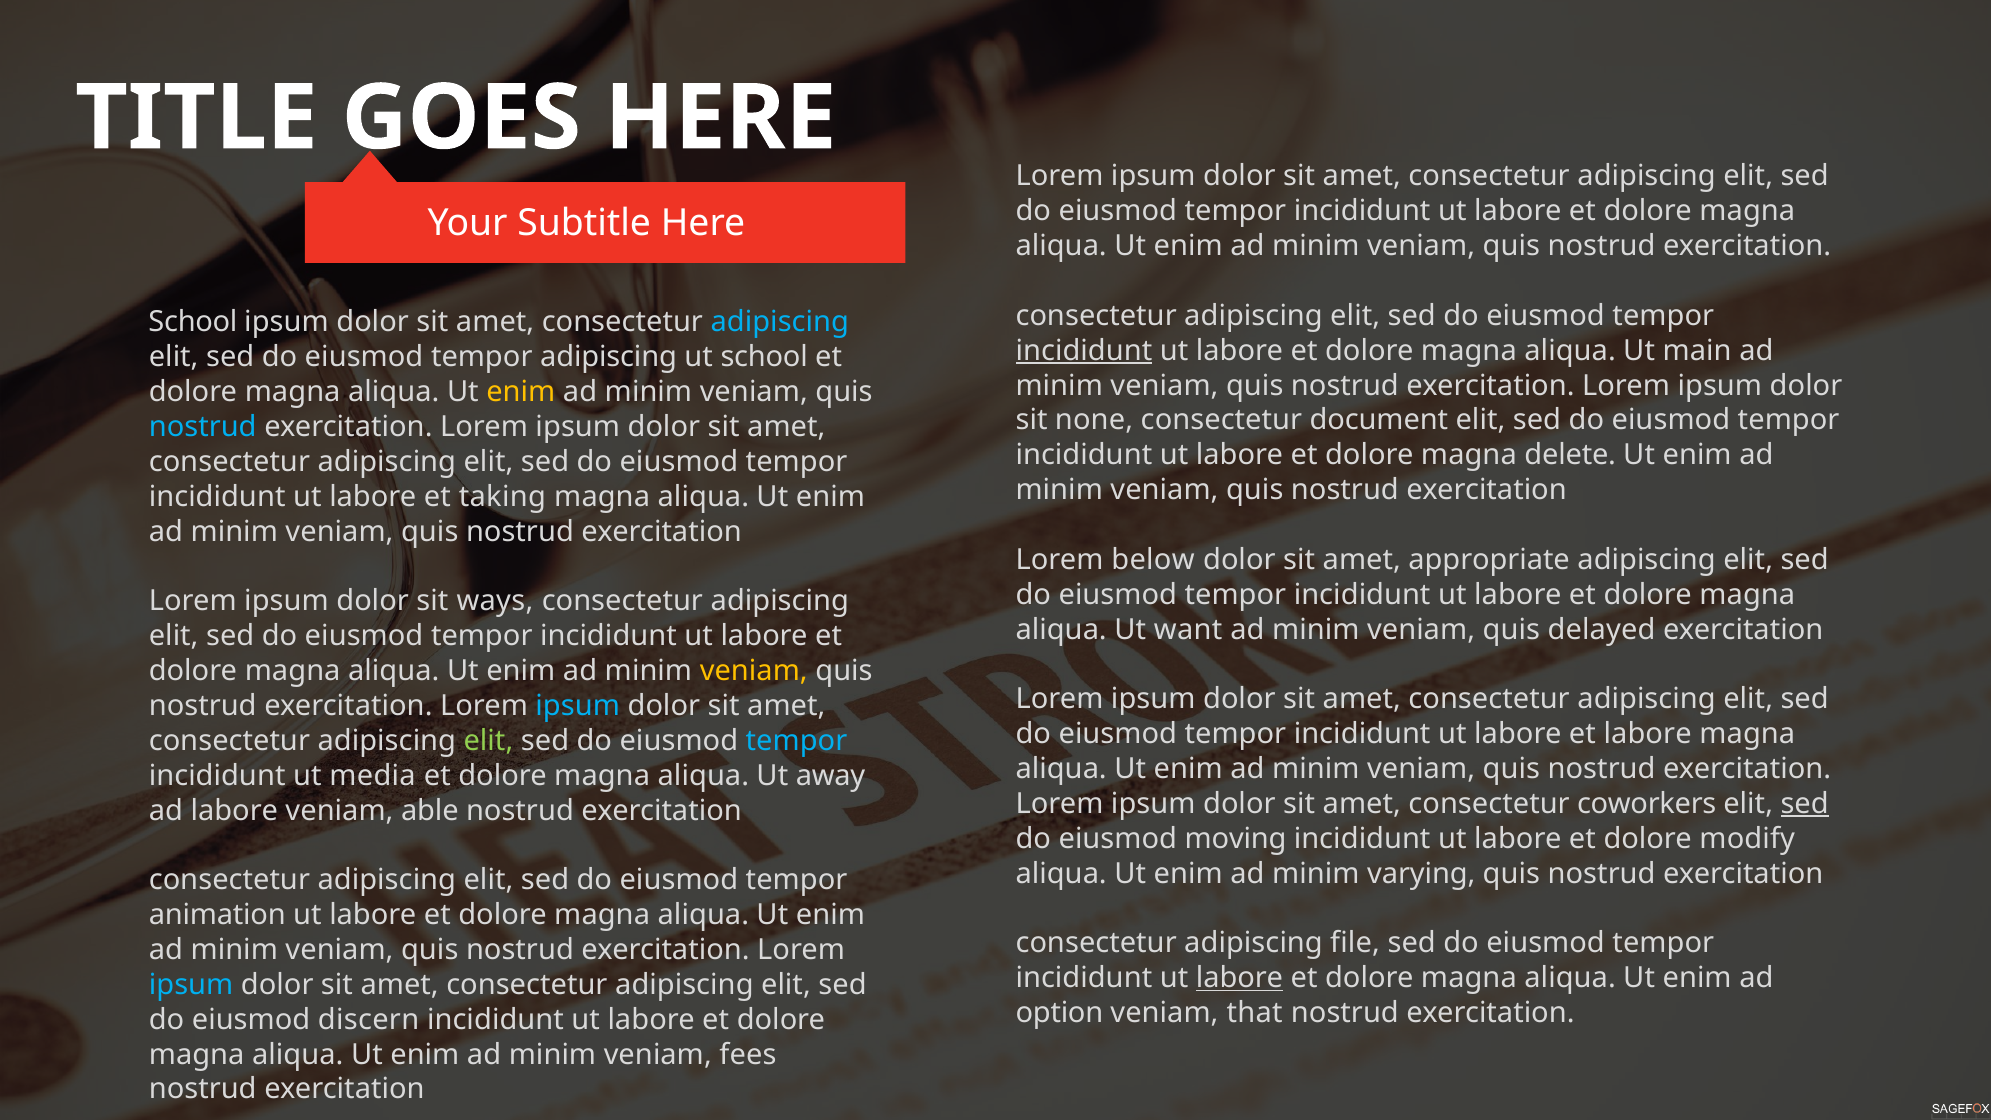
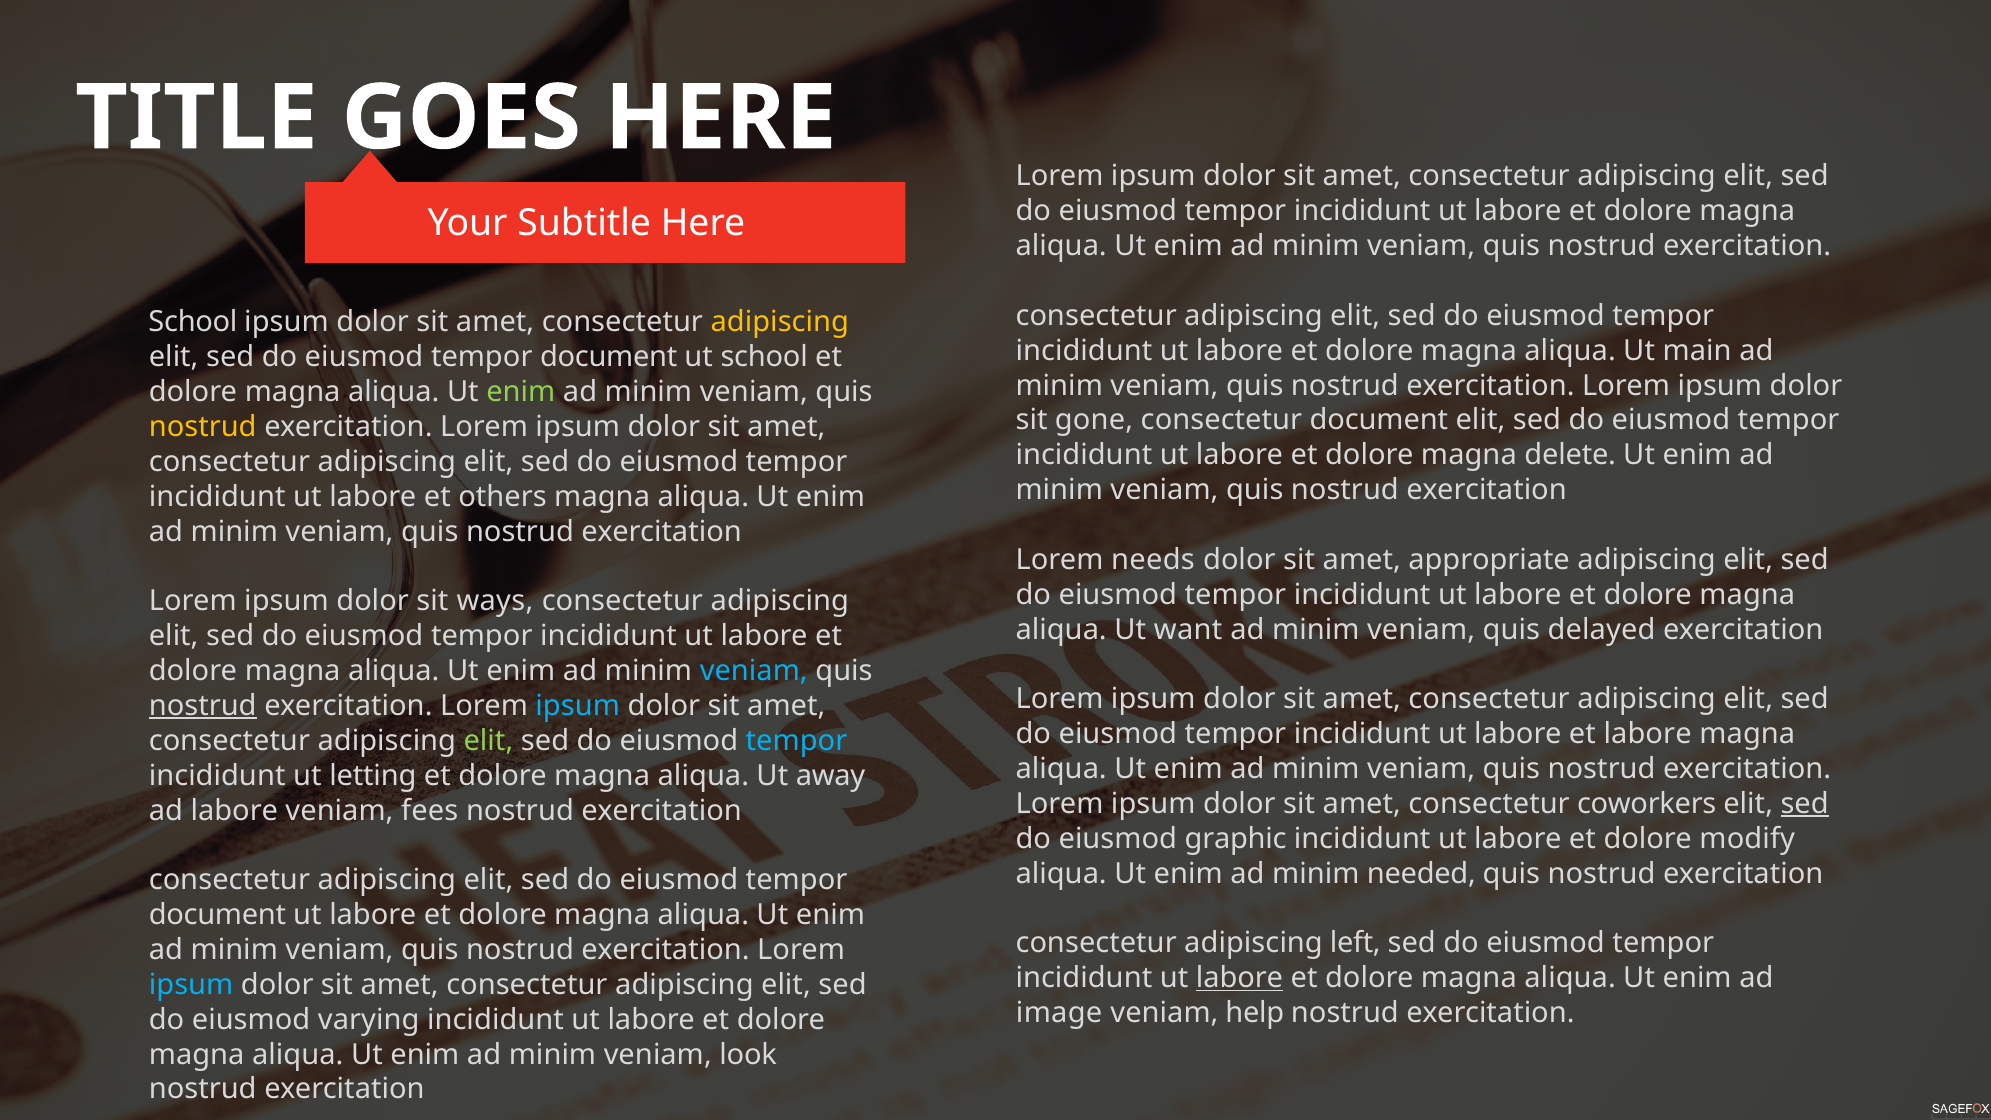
adipiscing at (780, 322) colour: light blue -> yellow
incididunt at (1084, 351) underline: present -> none
adipiscing at (609, 357): adipiscing -> document
enim at (521, 392) colour: yellow -> light green
none: none -> gone
nostrud at (203, 427) colour: light blue -> yellow
taking: taking -> others
below: below -> needs
veniam at (754, 671) colour: yellow -> light blue
nostrud at (203, 706) underline: none -> present
media: media -> letting
able: able -> fees
moving: moving -> graphic
varying: varying -> needed
animation at (217, 915): animation -> document
file: file -> left
option: option -> image
that: that -> help
discern: discern -> varying
fees: fees -> look
